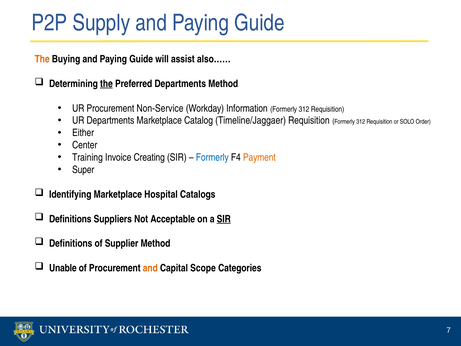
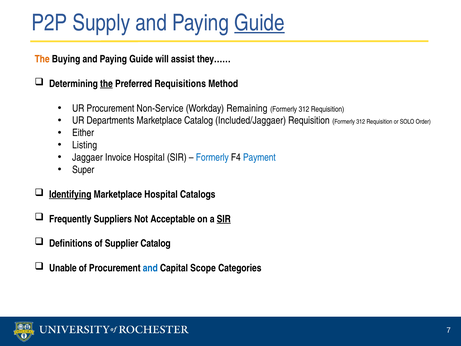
Guide at (259, 23) underline: none -> present
also……: also…… -> they……
Preferred Departments: Departments -> Requisitions
Information: Information -> Remaining
Timeline/Jaggaer: Timeline/Jaggaer -> Included/Jaggaer
Center: Center -> Listing
Training: Training -> Jaggaer
Invoice Creating: Creating -> Hospital
Payment colour: orange -> blue
Identifying underline: none -> present
Definitions at (70, 219): Definitions -> Frequently
Supplier Method: Method -> Catalog
and at (150, 268) colour: orange -> blue
